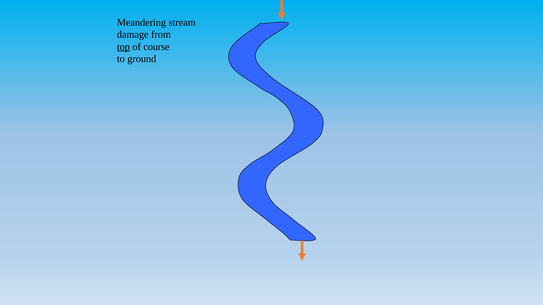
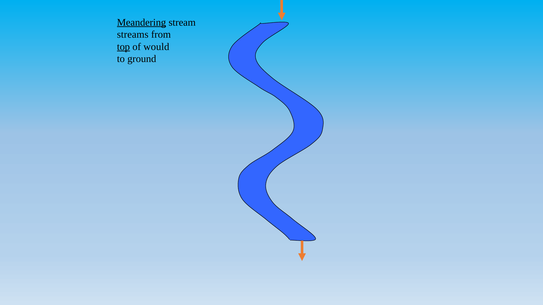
Meandering underline: none -> present
damage: damage -> streams
course: course -> would
